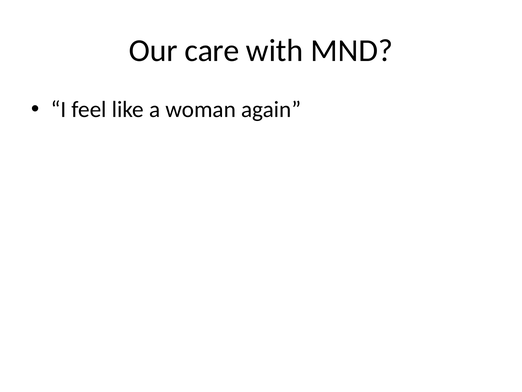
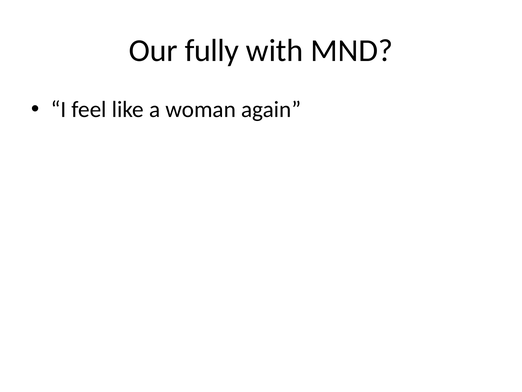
care: care -> fully
